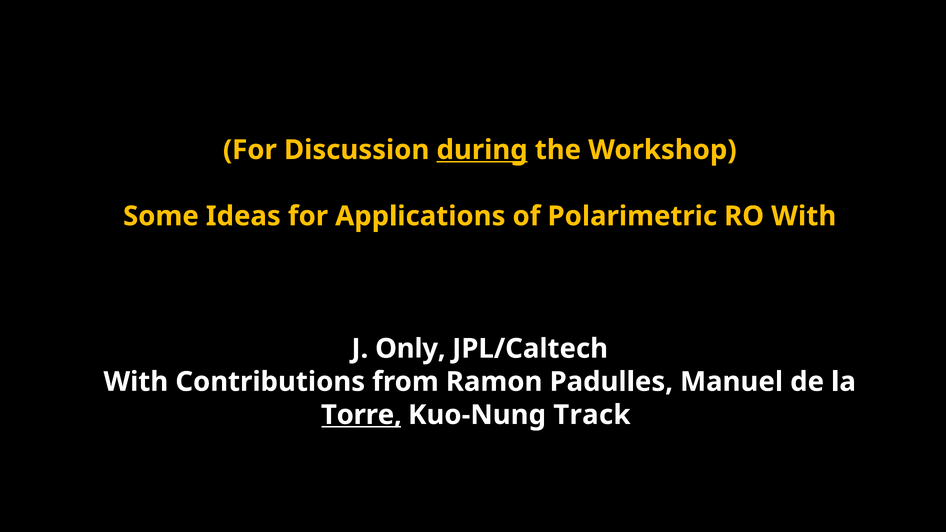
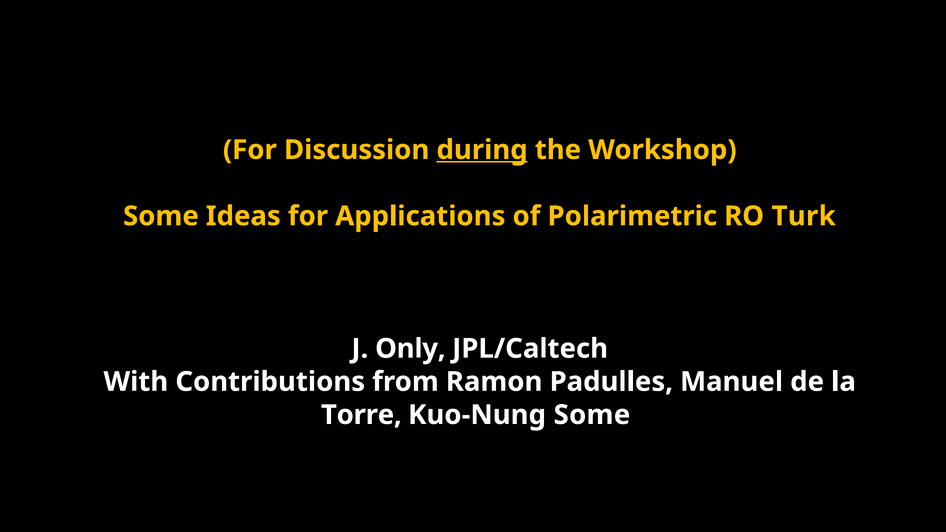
RO With: With -> Turk
Torre underline: present -> none
Kuo-Nung Track: Track -> Some
